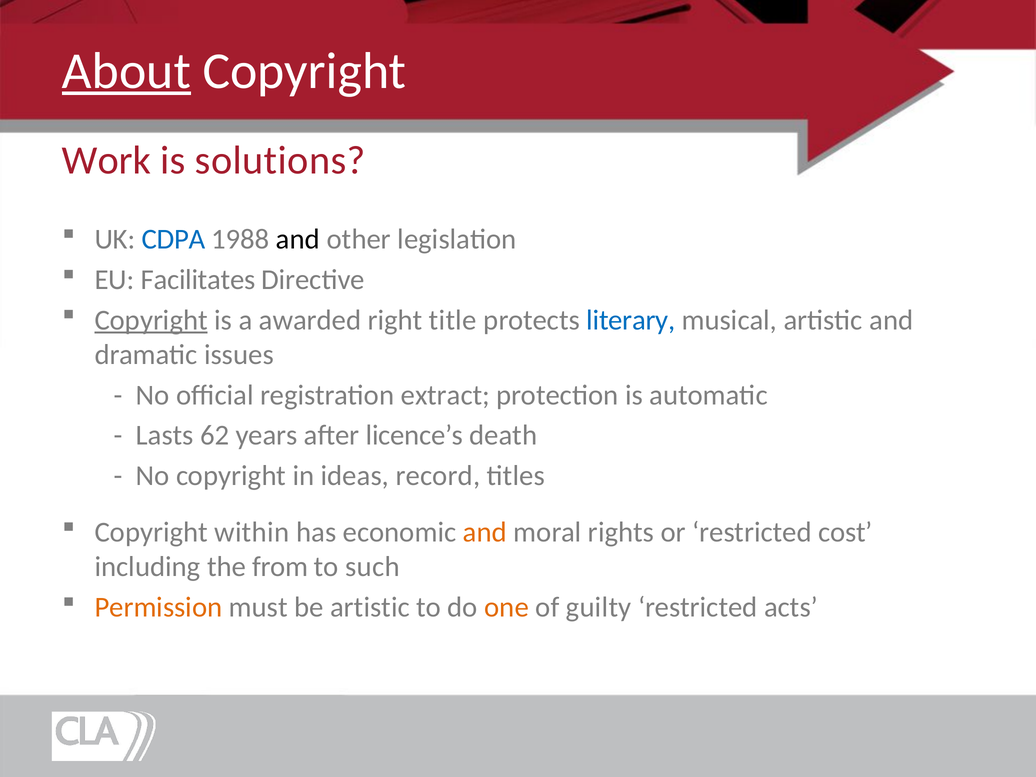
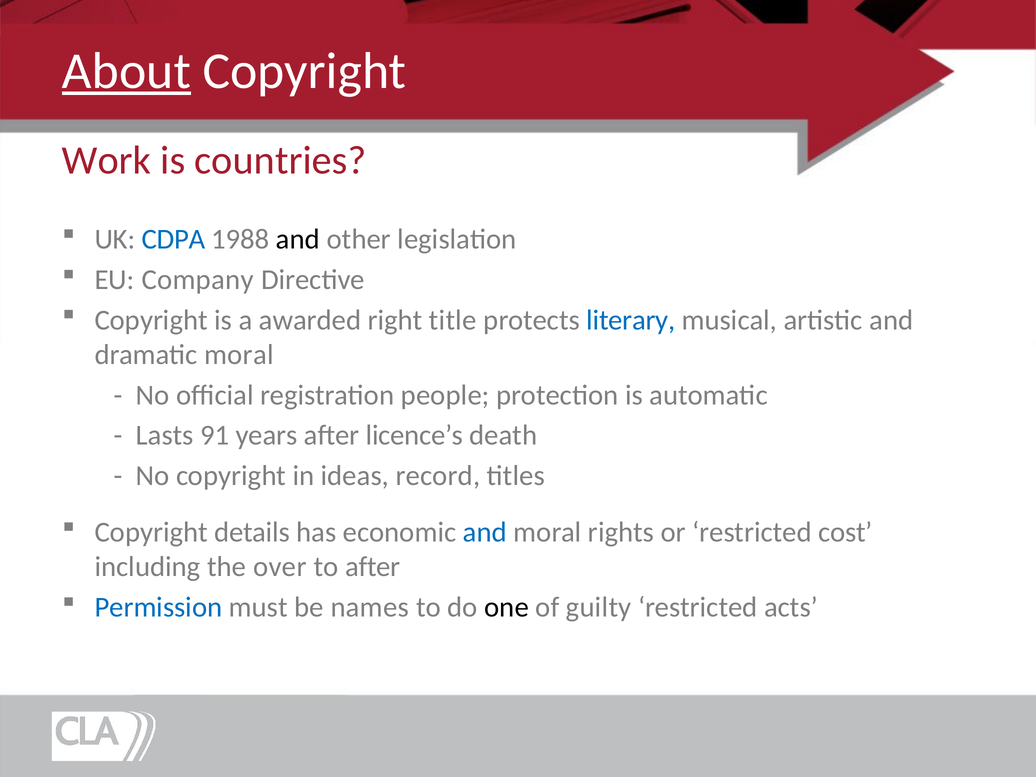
solutions: solutions -> countries
Facilitates: Facilitates -> Company
Copyright at (151, 320) underline: present -> none
dramatic issues: issues -> moral
extract: extract -> people
62: 62 -> 91
within: within -> details
and at (485, 532) colour: orange -> blue
from: from -> over
to such: such -> after
Permission colour: orange -> blue
be artistic: artistic -> names
one colour: orange -> black
